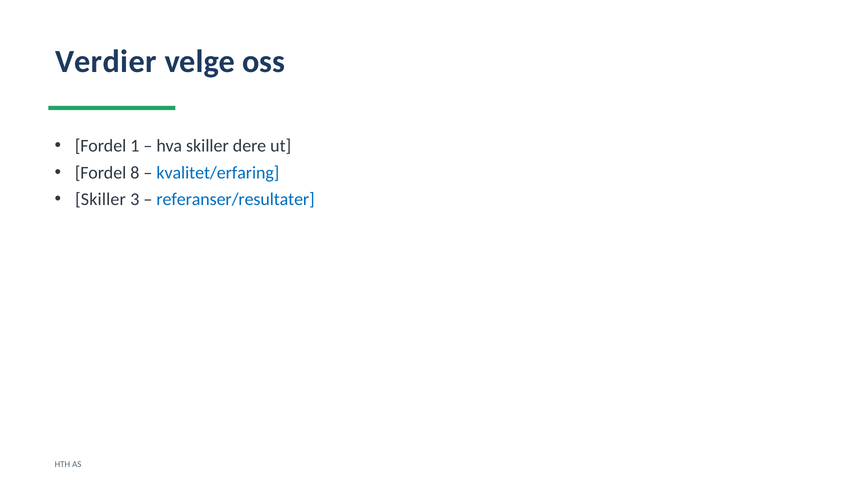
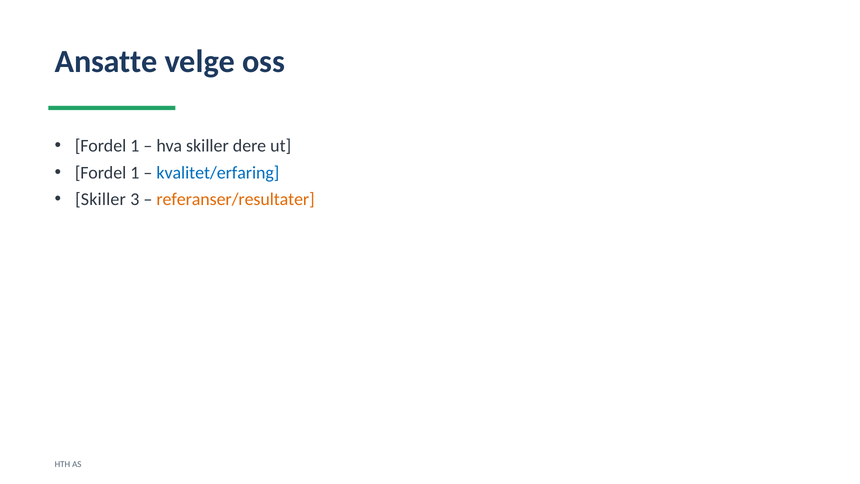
Verdier: Verdier -> Ansatte
8 at (135, 173): 8 -> 1
referanser/resultater colour: blue -> orange
